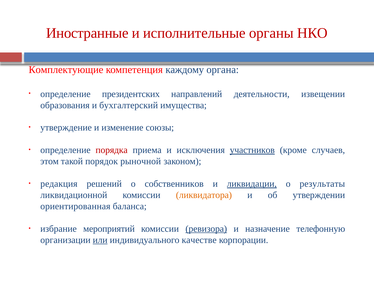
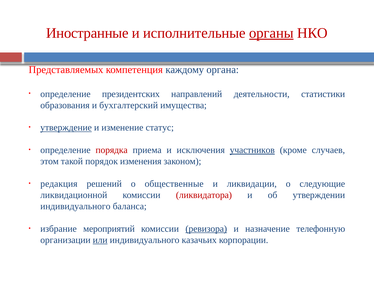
органы underline: none -> present
Комплектующие: Комплектующие -> Представляемых
извещении: извещении -> статистики
утверждение underline: none -> present
союзы: союзы -> статус
рыночной: рыночной -> изменения
собственников: собственников -> общественные
ликвидации underline: present -> none
результаты: результаты -> следующие
ликвидатора colour: orange -> red
ориентированная at (75, 206): ориентированная -> индивидуального
качестве: качестве -> казачьих
